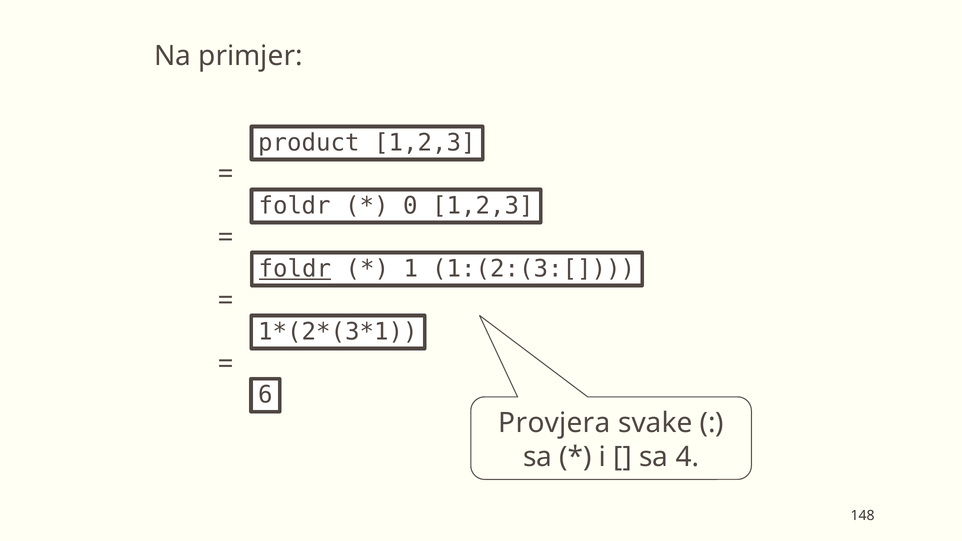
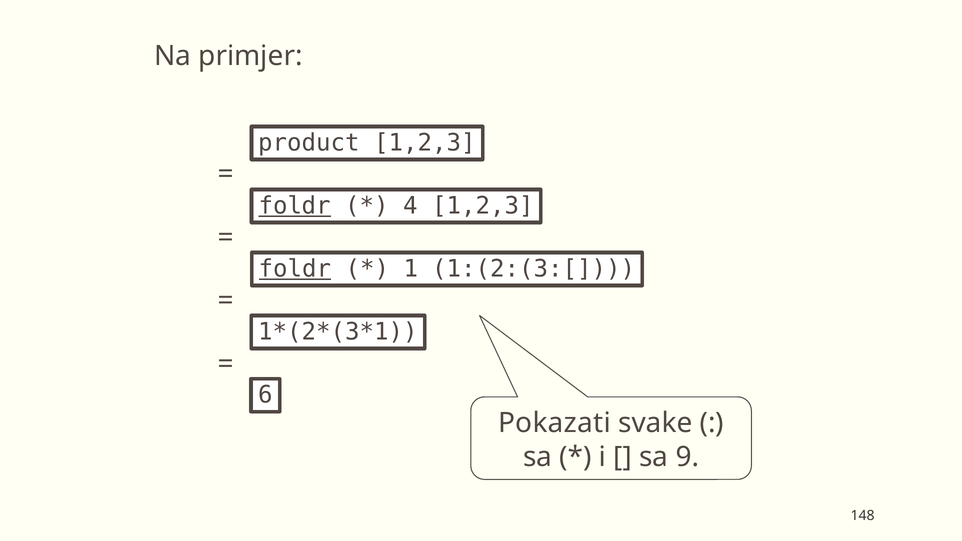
foldr at (295, 206) underline: none -> present
0: 0 -> 4
Provjera: Provjera -> Pokazati
4: 4 -> 9
